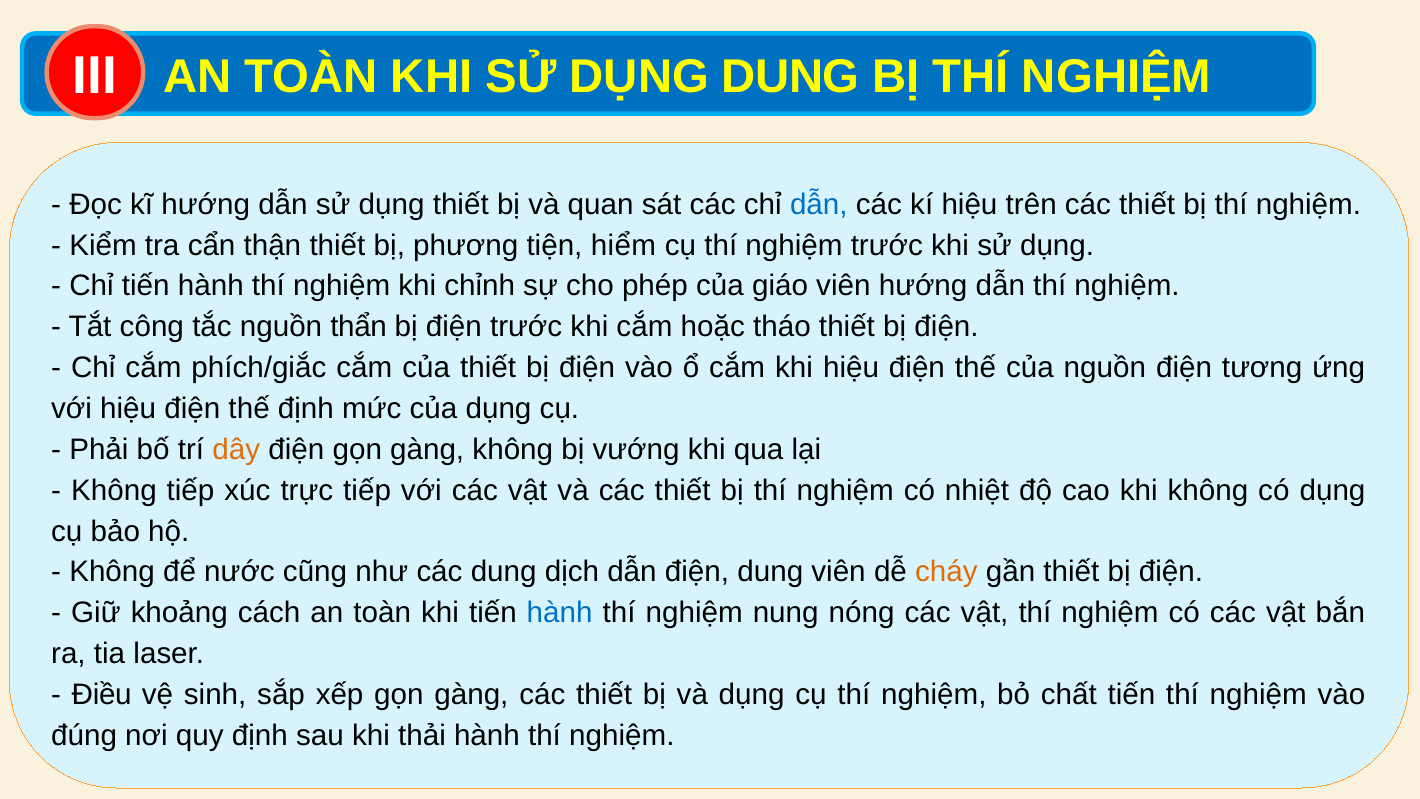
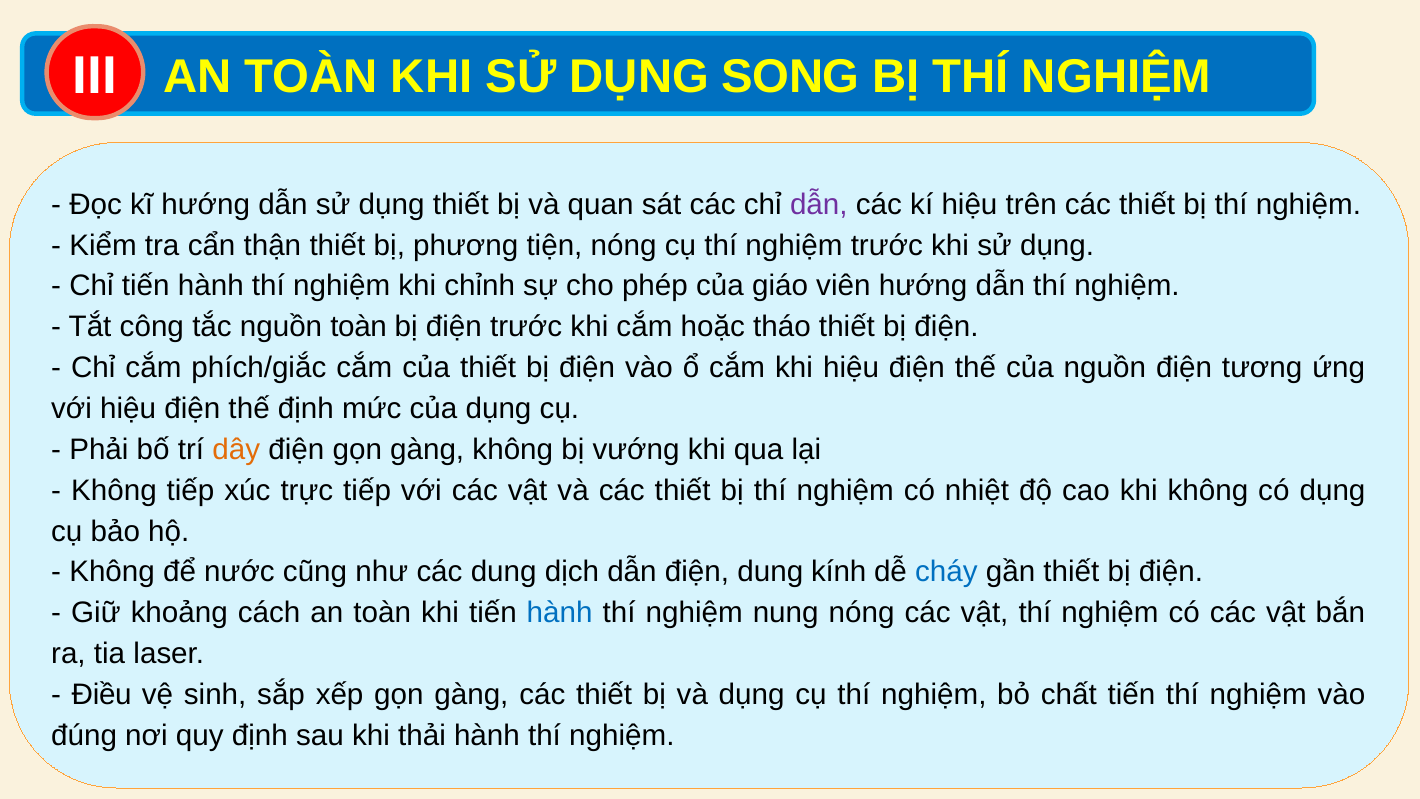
DỤNG DUNG: DUNG -> SONG
dẫn at (819, 204) colour: blue -> purple
tiện hiểm: hiểm -> nóng
nguồn thẩn: thẩn -> toàn
dung viên: viên -> kính
cháy colour: orange -> blue
